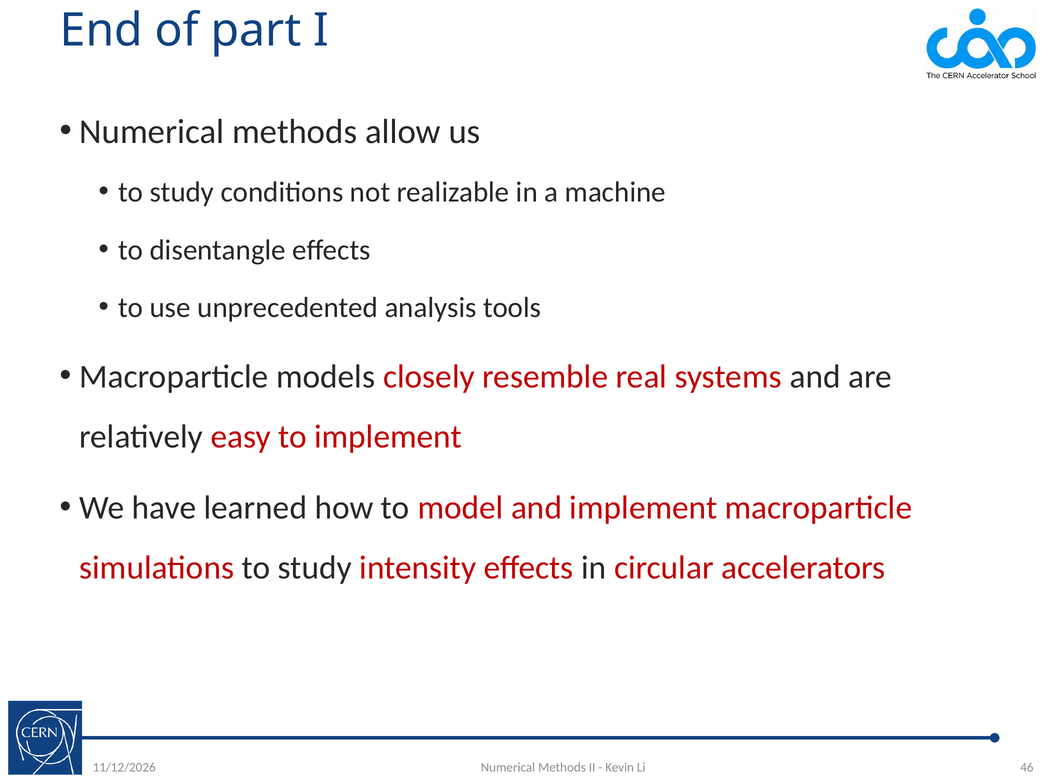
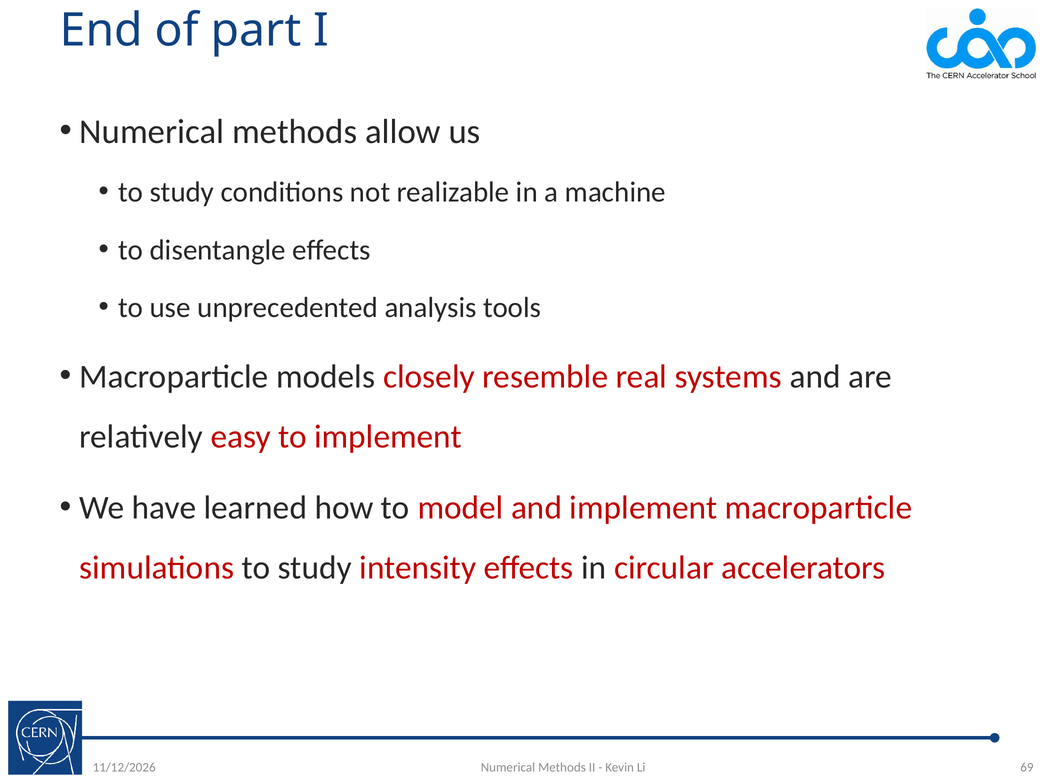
46: 46 -> 69
